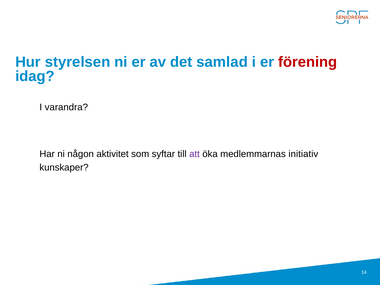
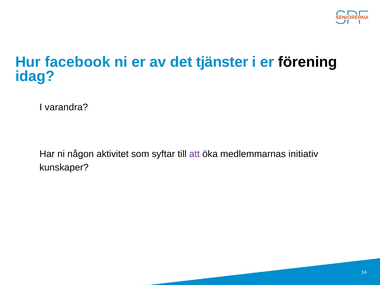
styrelsen: styrelsen -> facebook
samlad: samlad -> tjänster
förening colour: red -> black
